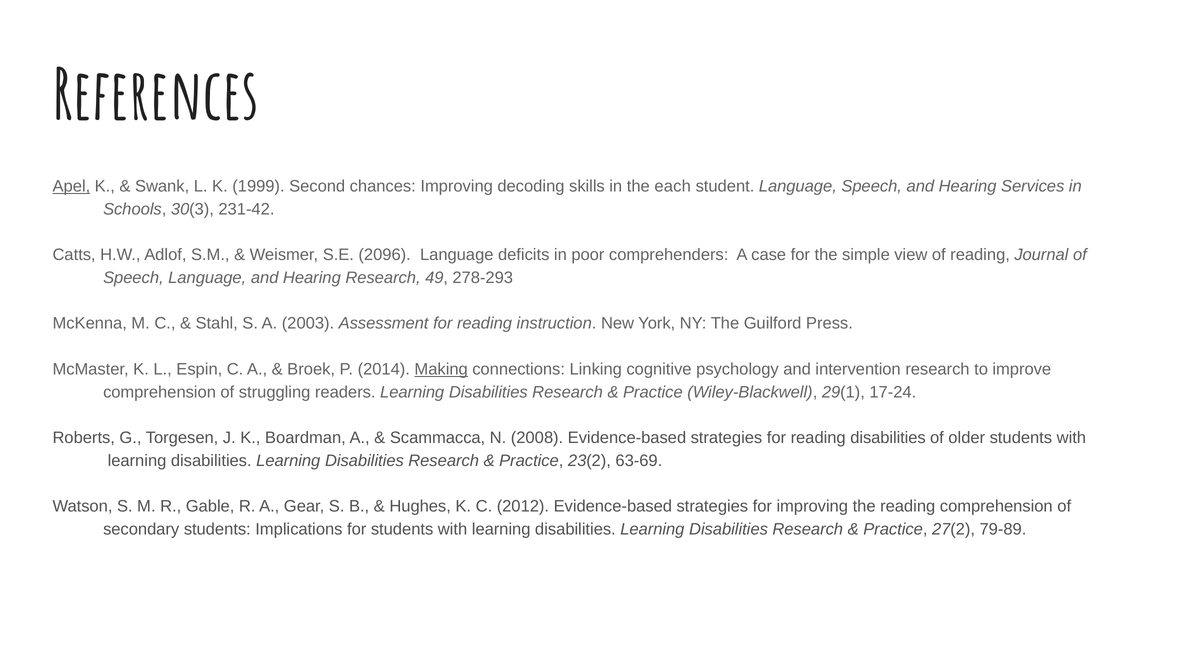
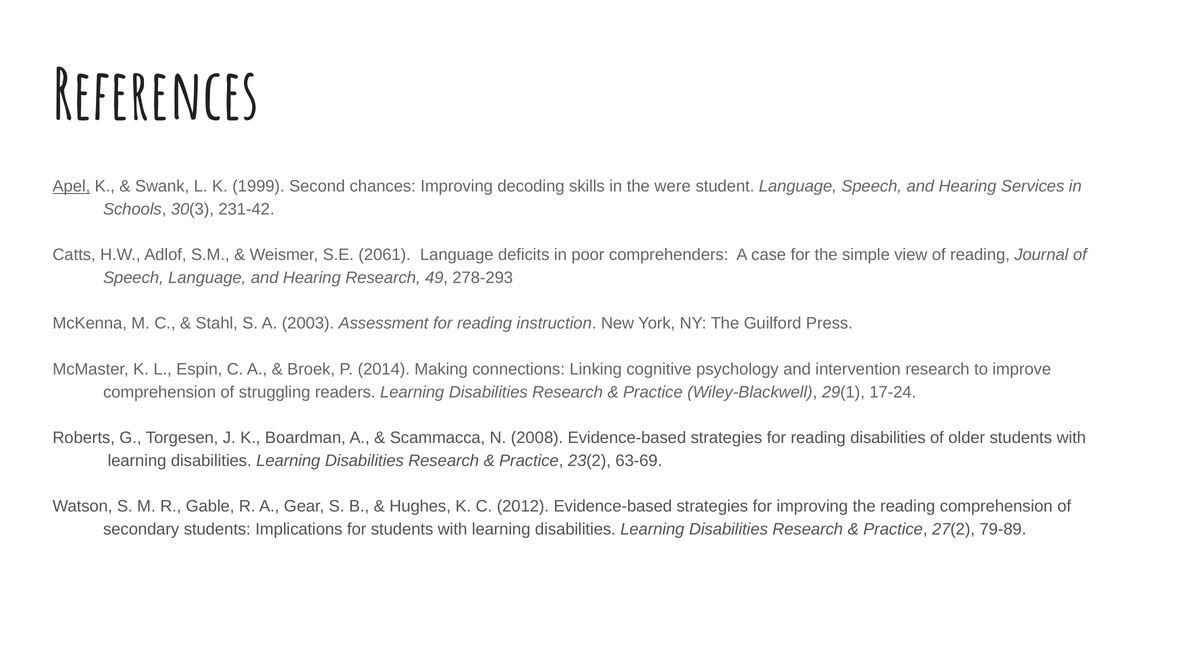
each: each -> were
2096: 2096 -> 2061
Making underline: present -> none
